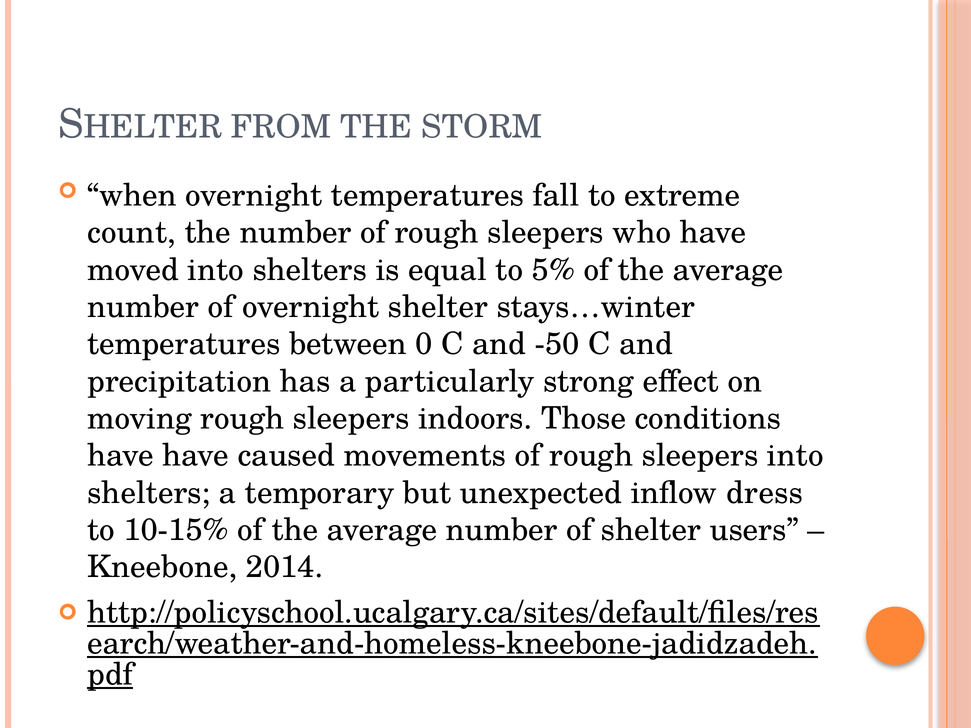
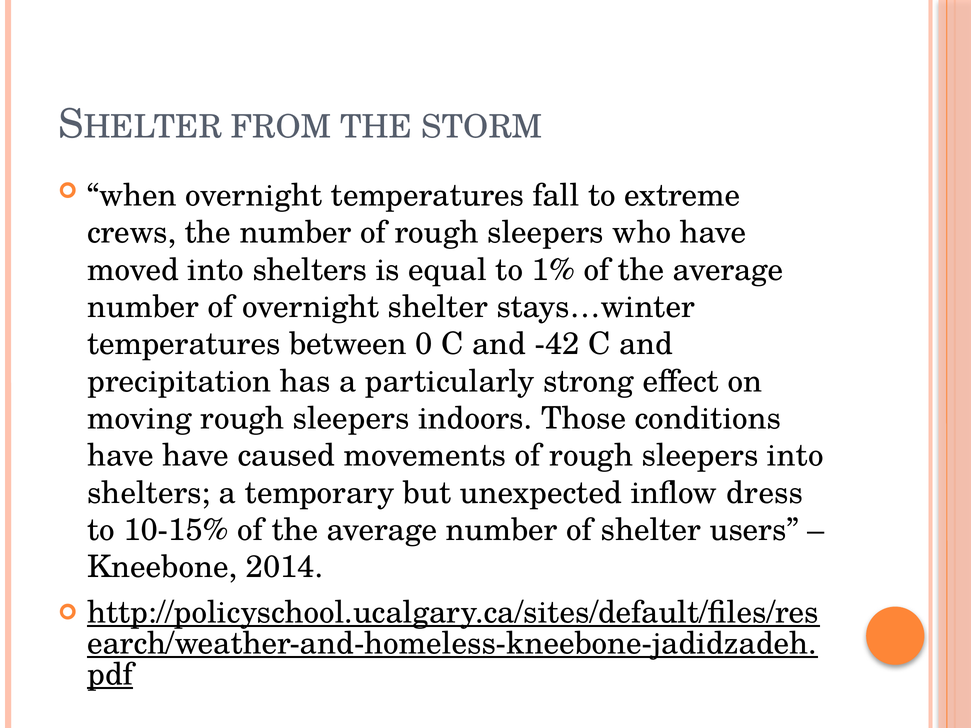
count: count -> crews
5%: 5% -> 1%
-50: -50 -> -42
